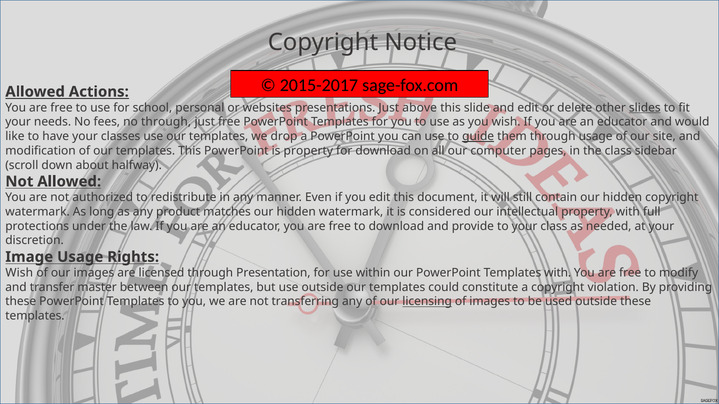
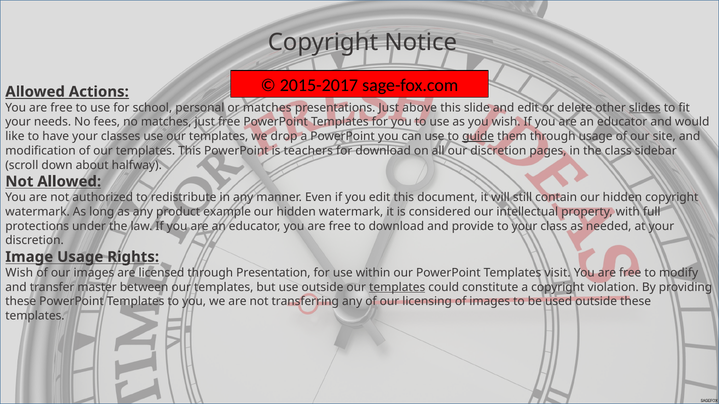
or websites: websites -> matches
no through: through -> matches
is property: property -> teachers
our computer: computer -> discretion
matches: matches -> example
Templates with: with -> visit
templates at (397, 287) underline: none -> present
licensing underline: present -> none
